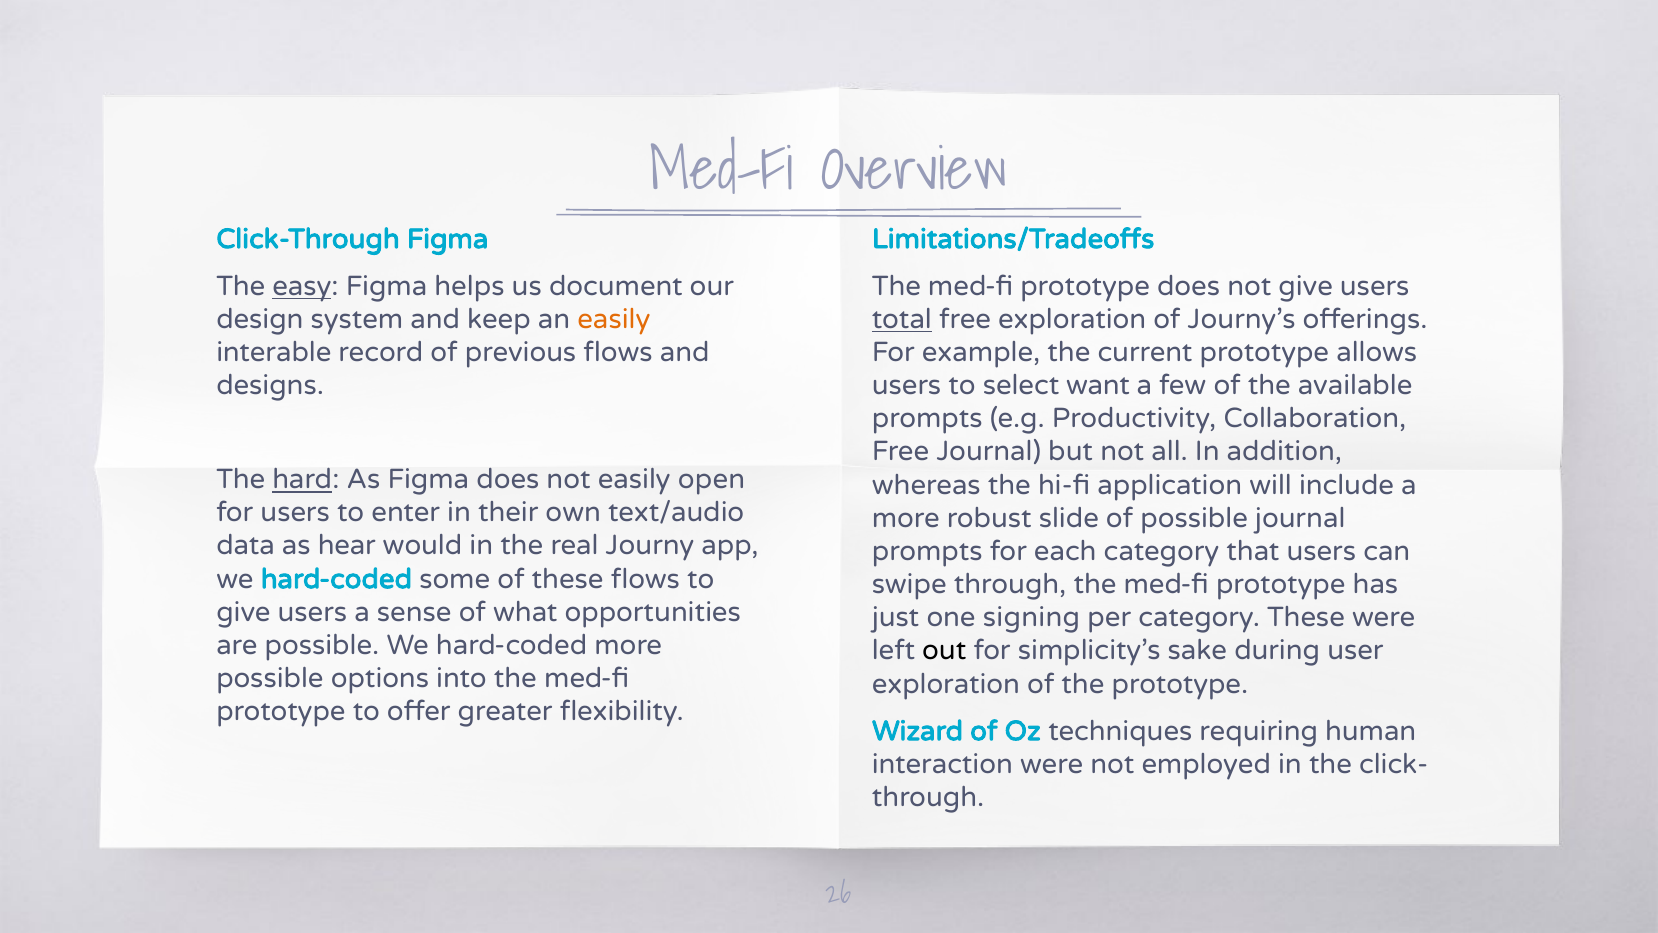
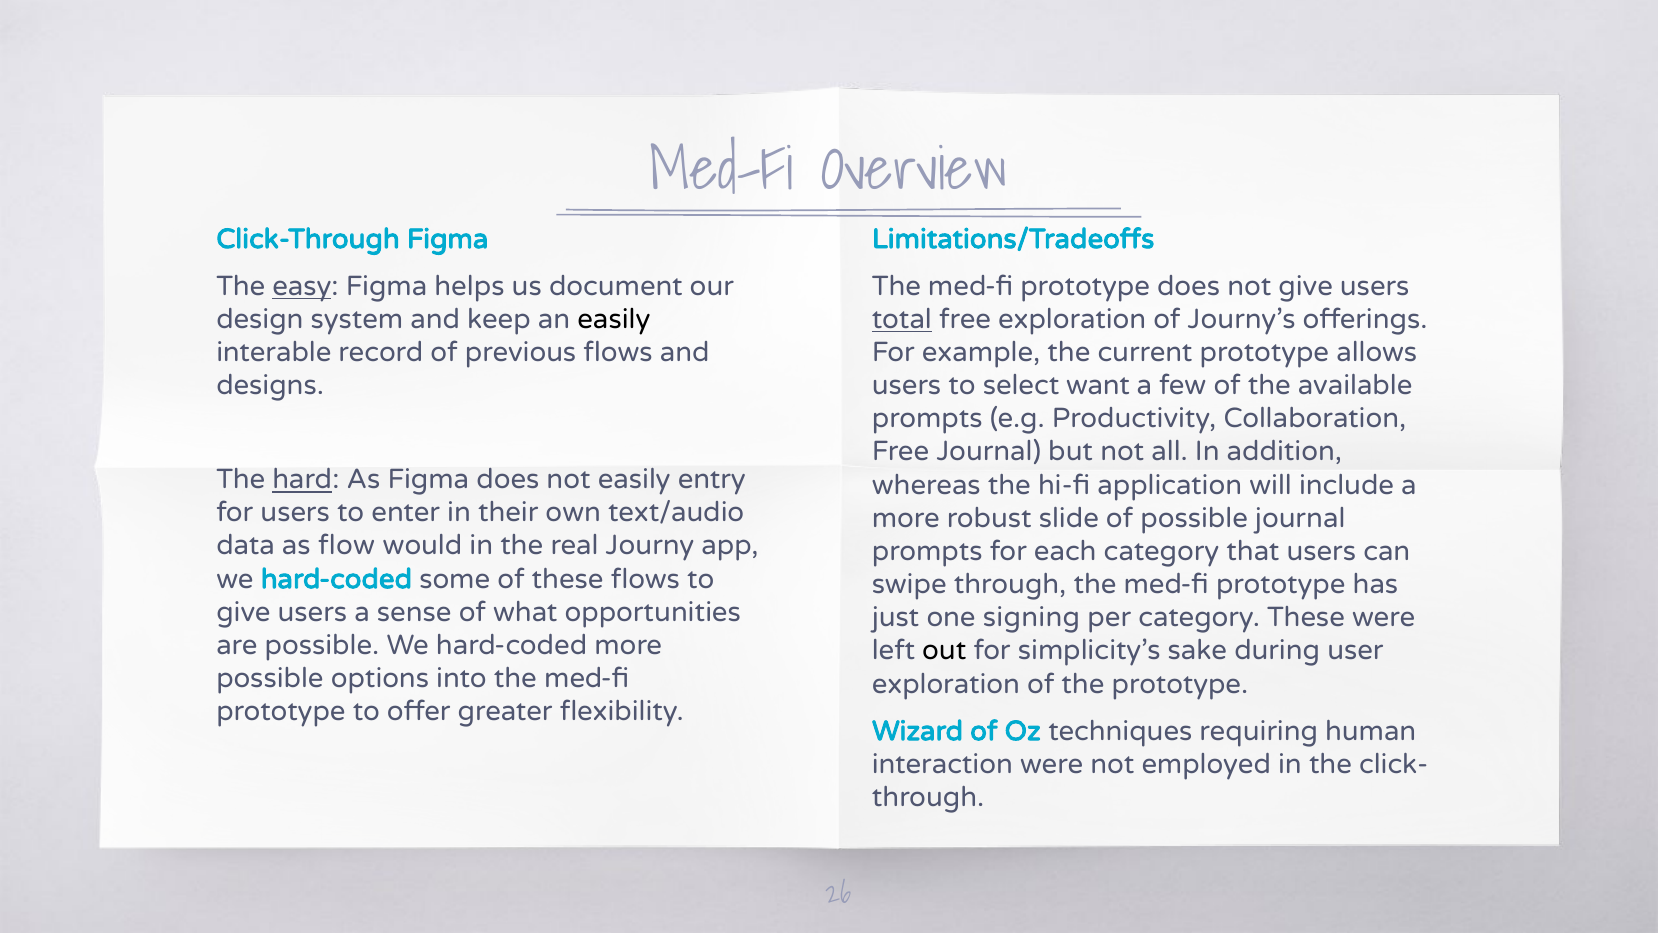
easily at (614, 319) colour: orange -> black
open: open -> entry
hear: hear -> flow
